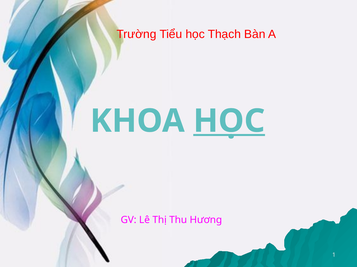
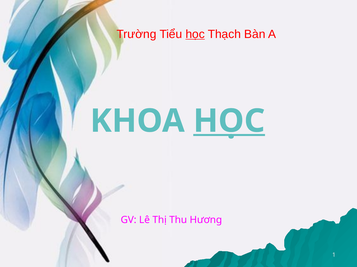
học at (195, 34) underline: none -> present
